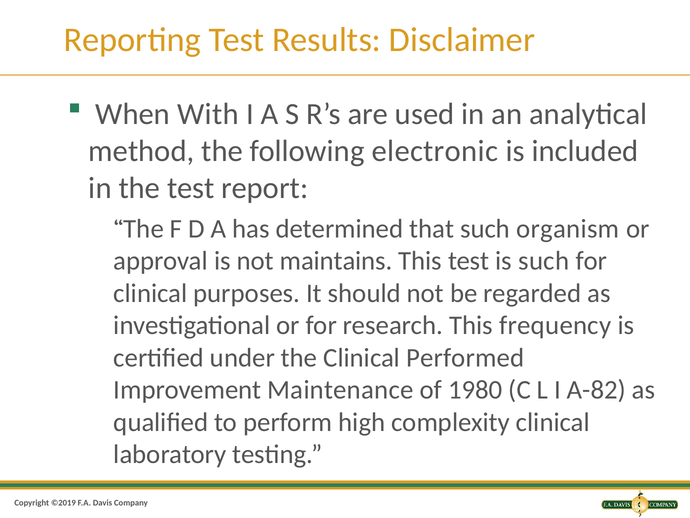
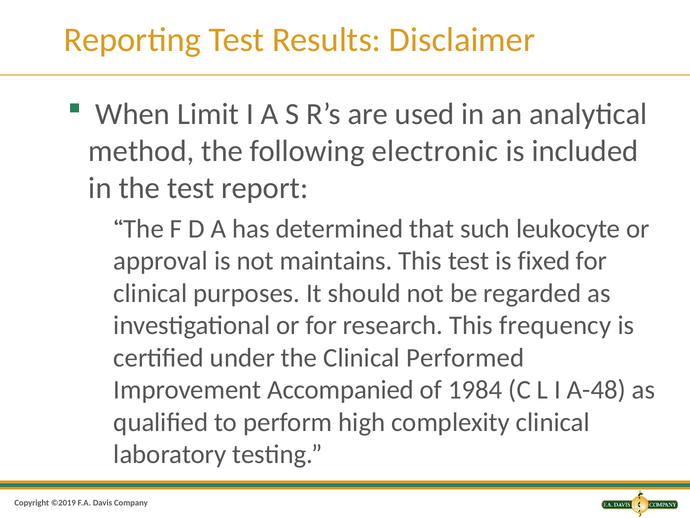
With: With -> Limit
organism: organism -> leukocyte
is such: such -> fixed
Maintenance: Maintenance -> Accompanied
1980: 1980 -> 1984
A-82: A-82 -> A-48
